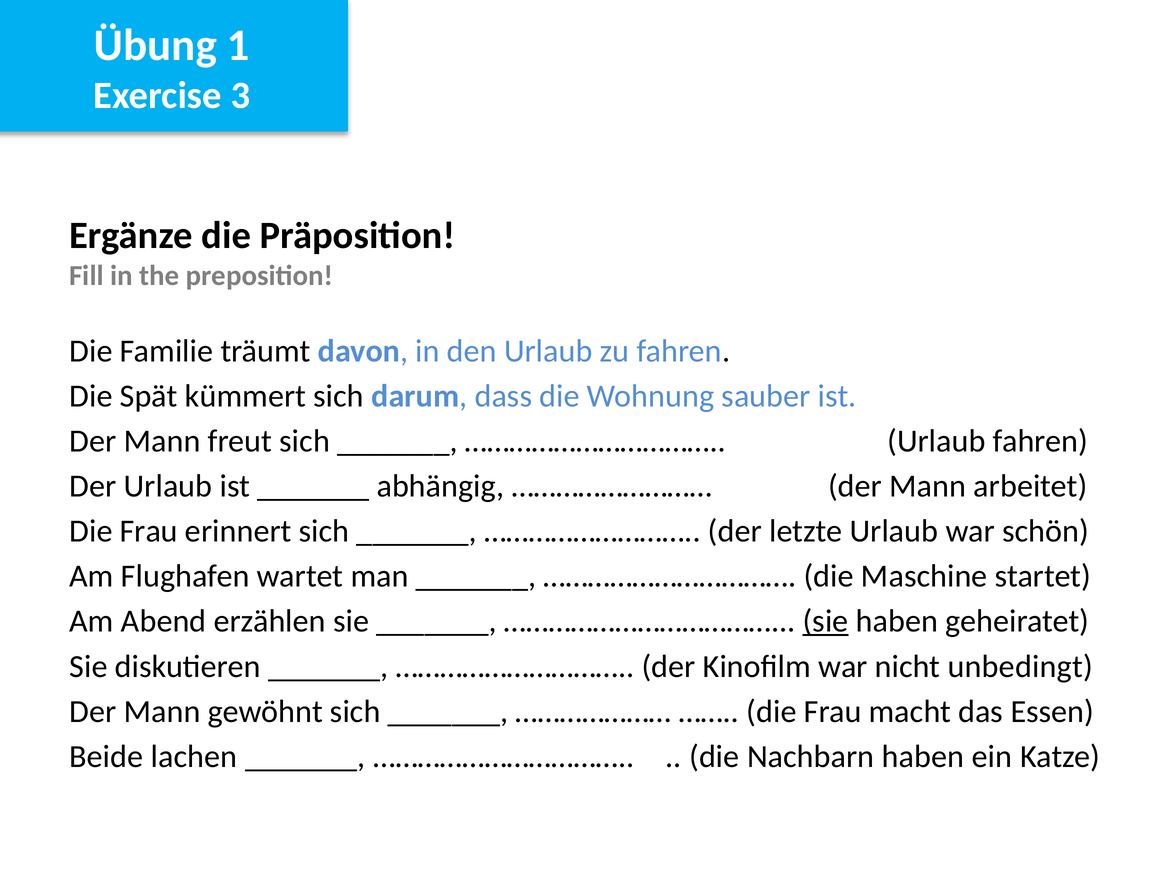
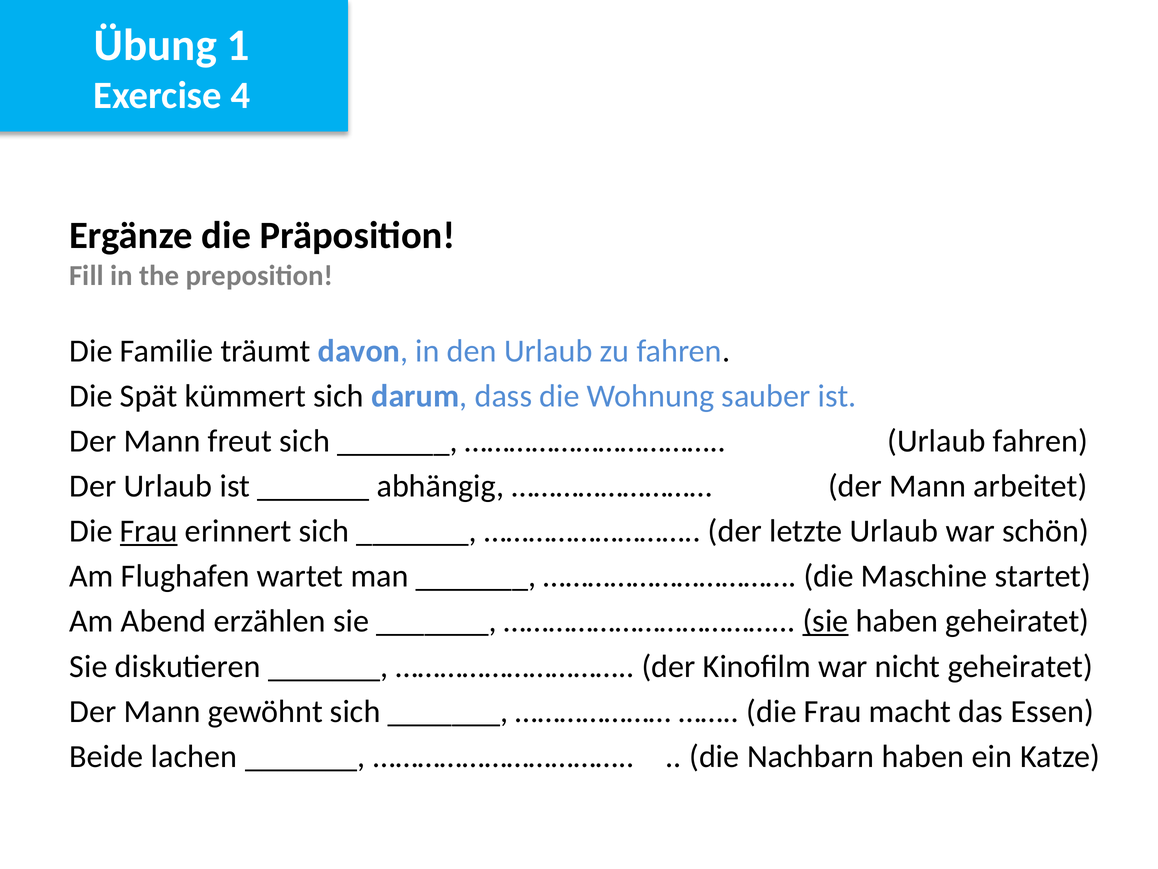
3: 3 -> 4
Frau at (149, 531) underline: none -> present
nicht unbedingt: unbedingt -> geheiratet
